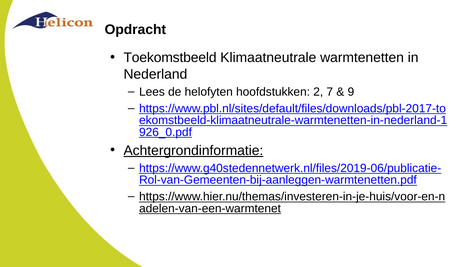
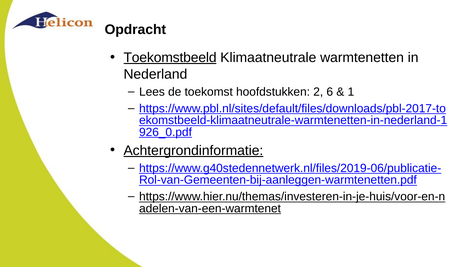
Toekomstbeeld underline: none -> present
helofyten: helofyten -> toekomst
7: 7 -> 6
9: 9 -> 1
